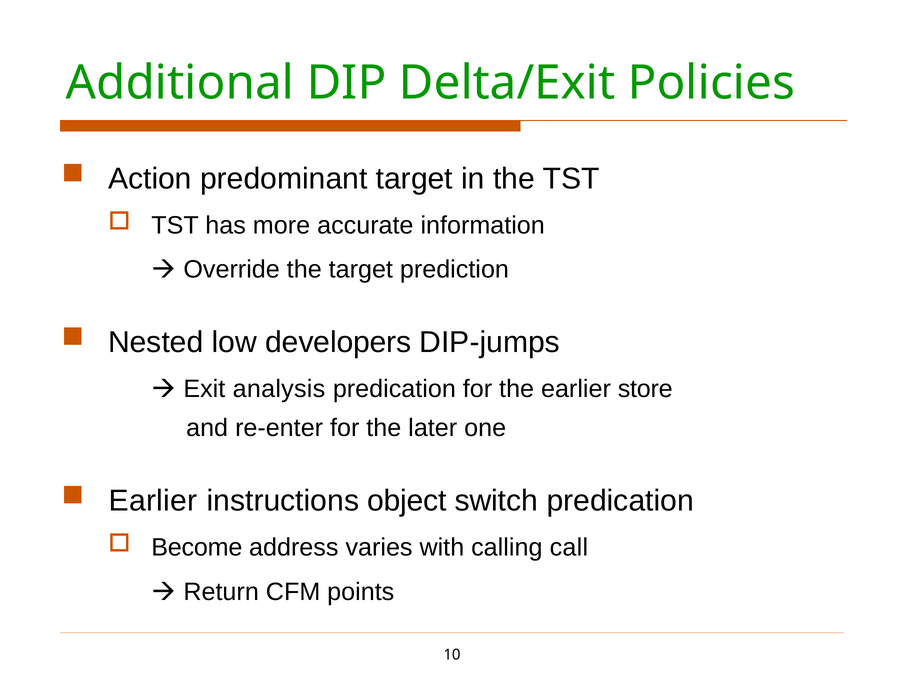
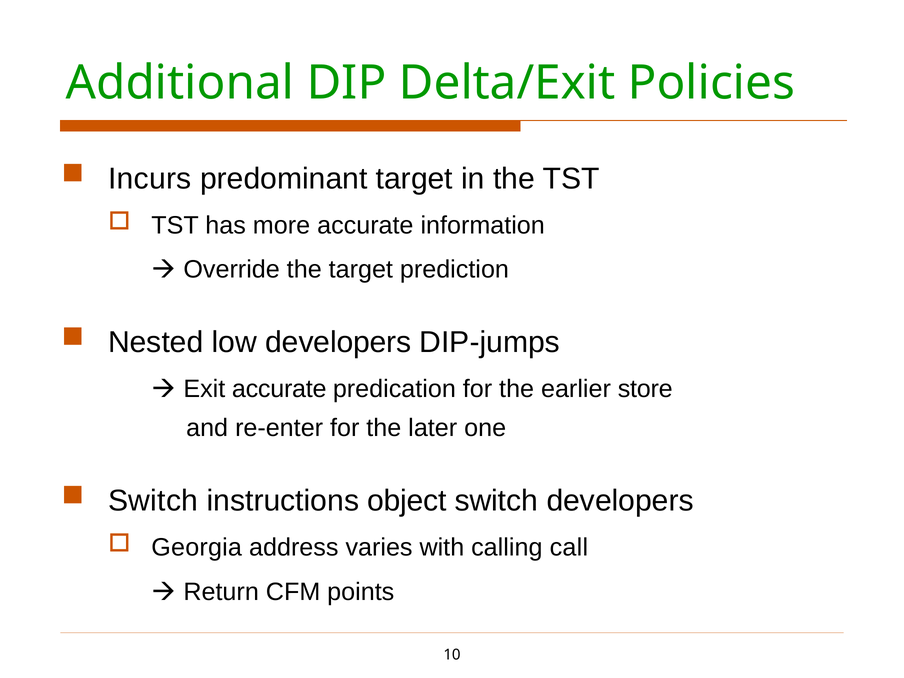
Action: Action -> Incurs
Exit analysis: analysis -> accurate
Earlier at (153, 501): Earlier -> Switch
switch predication: predication -> developers
Become: Become -> Georgia
